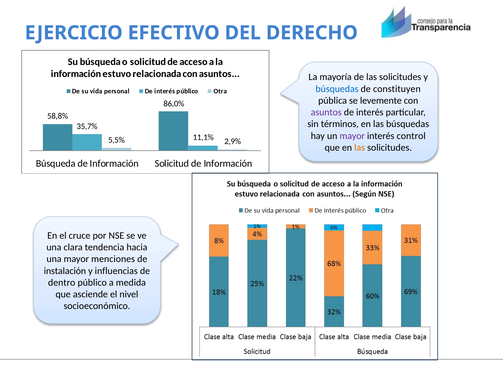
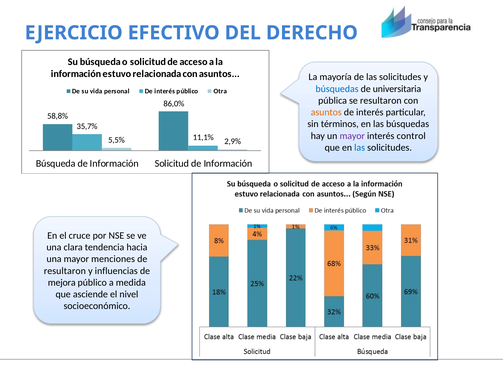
constituyen: constituyen -> universitaria
se levemente: levemente -> resultaron
asuntos at (326, 112) colour: purple -> orange
las at (360, 147) colour: orange -> blue
instalación at (65, 270): instalación -> resultaron
dentro: dentro -> mejora
